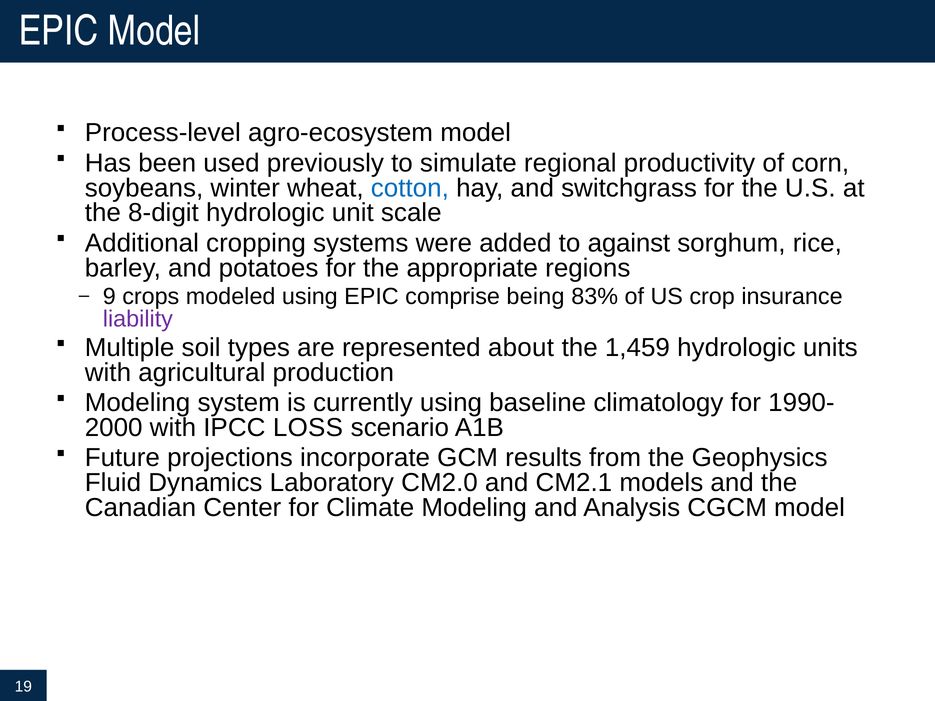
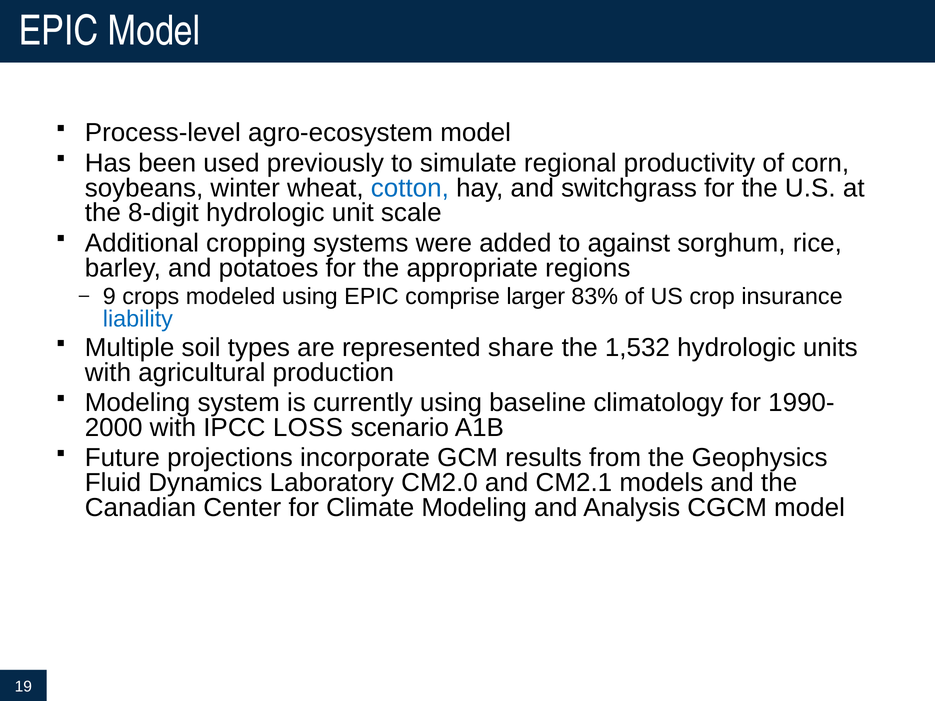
being: being -> larger
liability colour: purple -> blue
about: about -> share
1,459: 1,459 -> 1,532
